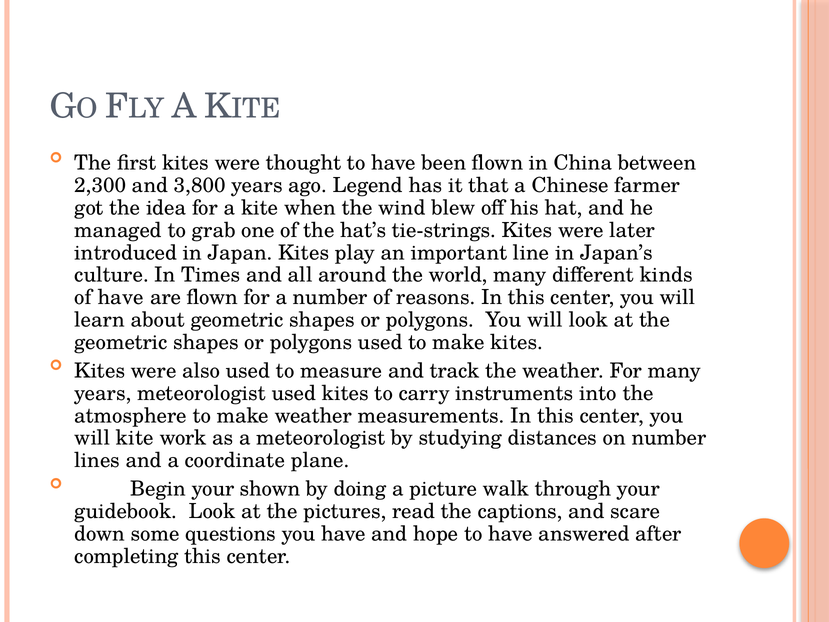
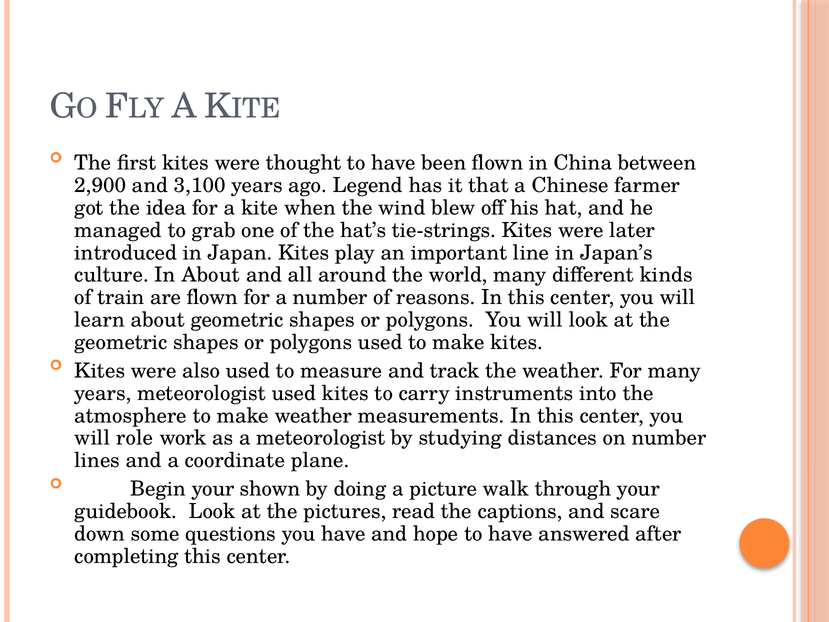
2,300: 2,300 -> 2,900
3,800: 3,800 -> 3,100
In Times: Times -> About
of have: have -> train
will kite: kite -> role
